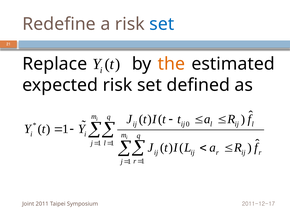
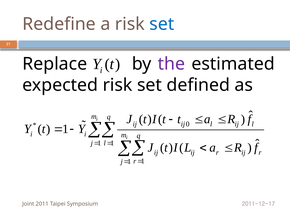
the colour: orange -> purple
